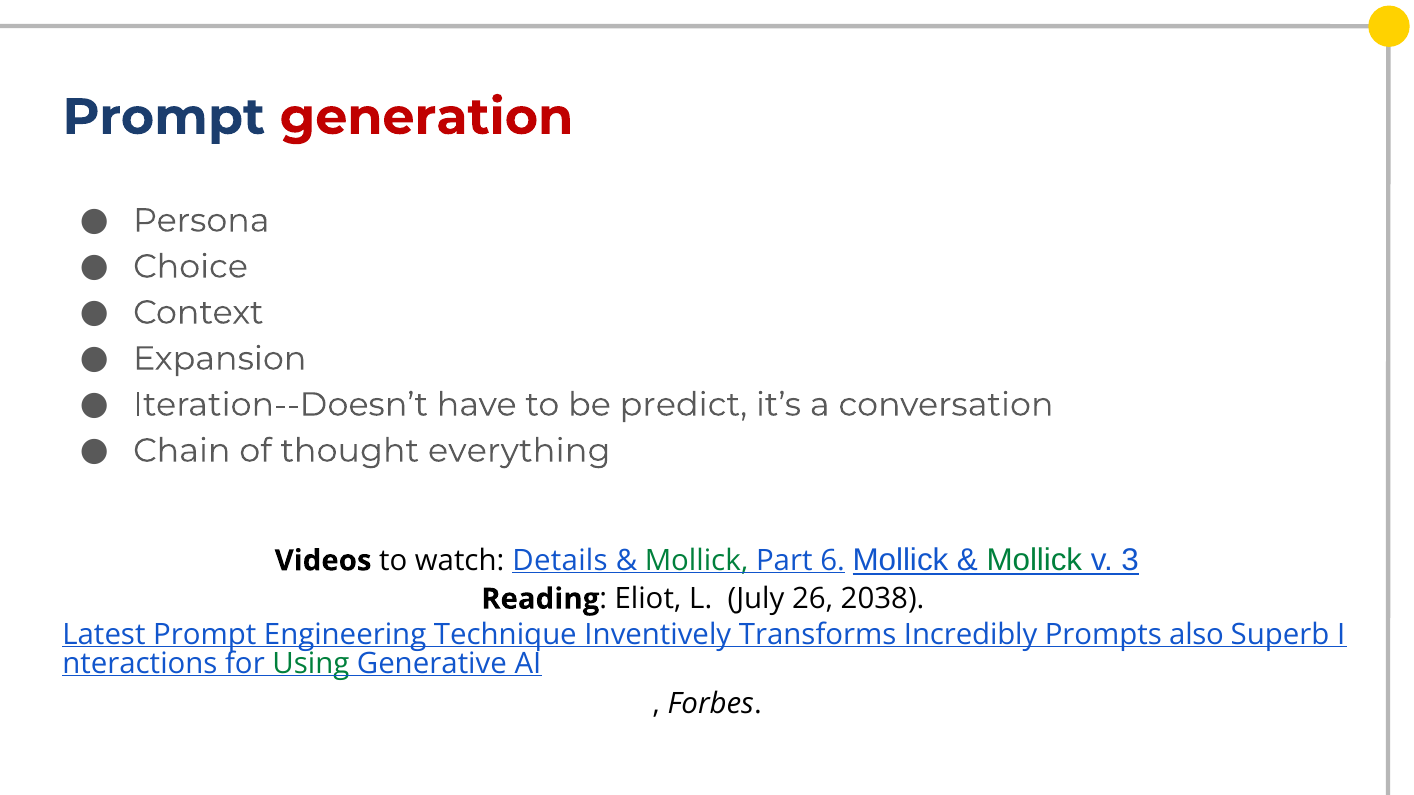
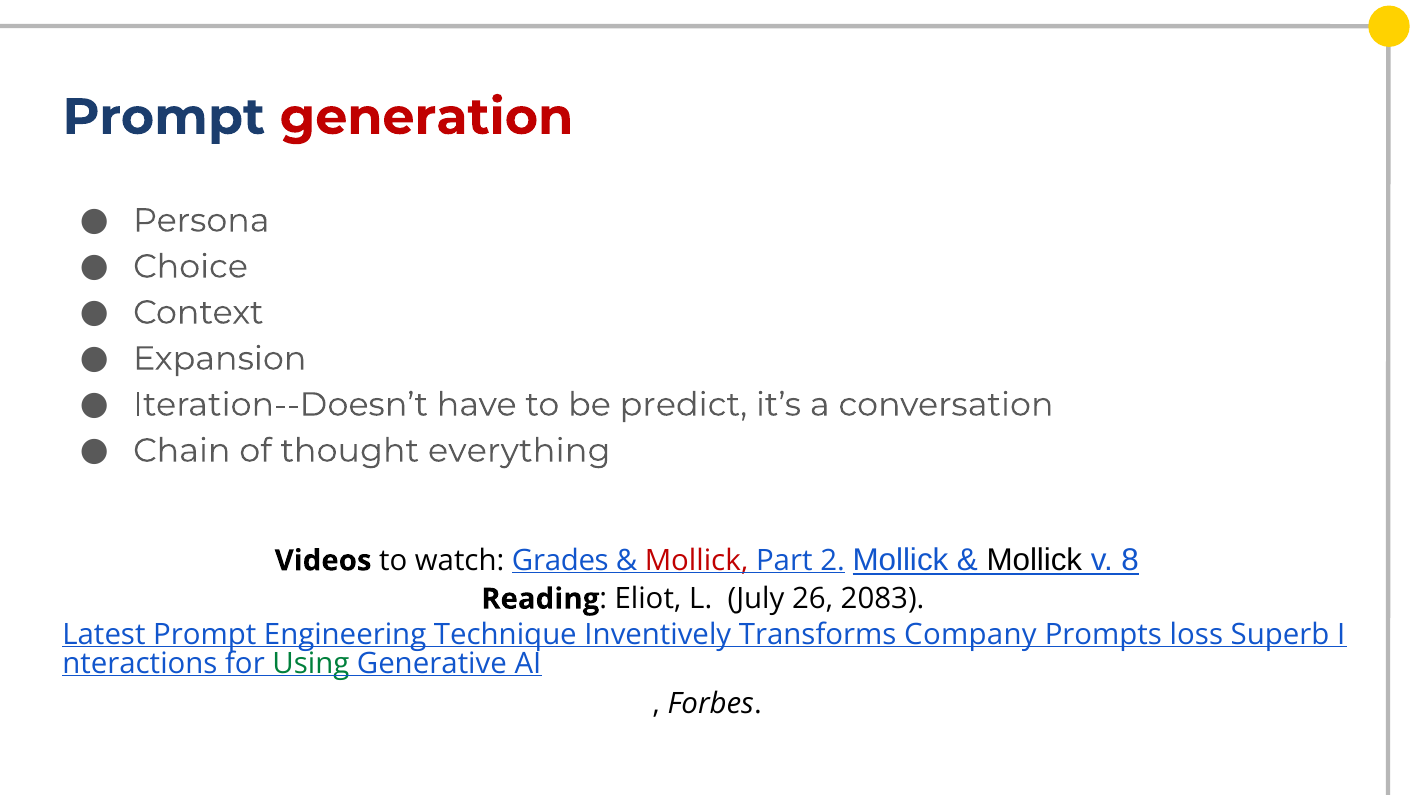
Details: Details -> Grades
Mollick at (697, 561) colour: green -> red
6: 6 -> 2
Mollick at (1034, 560) colour: green -> black
3: 3 -> 8
2038: 2038 -> 2083
Incredibly: Incredibly -> Company
also: also -> loss
